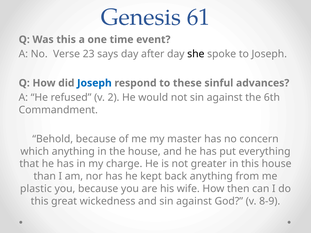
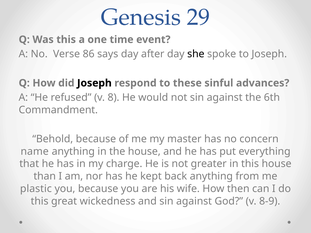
61: 61 -> 29
23: 23 -> 86
Joseph at (94, 83) colour: blue -> black
2: 2 -> 8
which: which -> name
